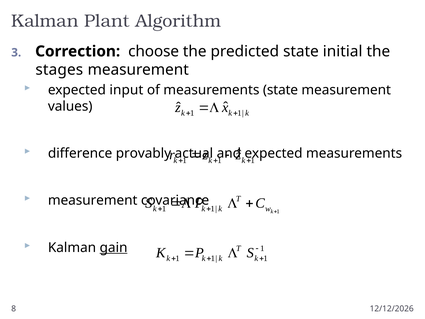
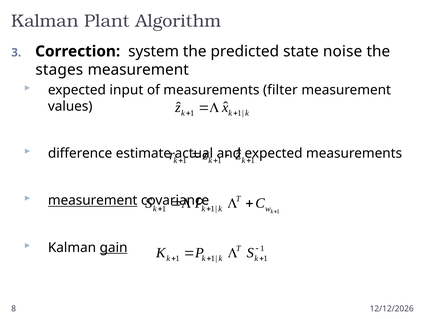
choose: choose -> system
initial: initial -> noise
measurements state: state -> filter
provably: provably -> estimate
measurement at (93, 200) underline: none -> present
